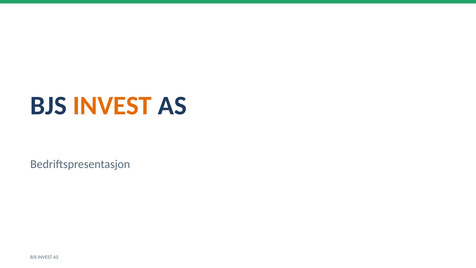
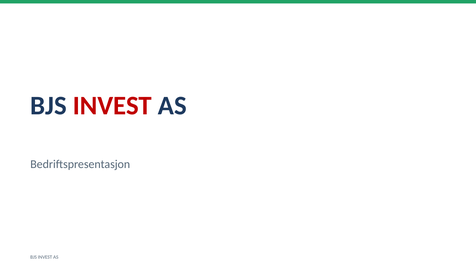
INVEST at (112, 106) colour: orange -> red
